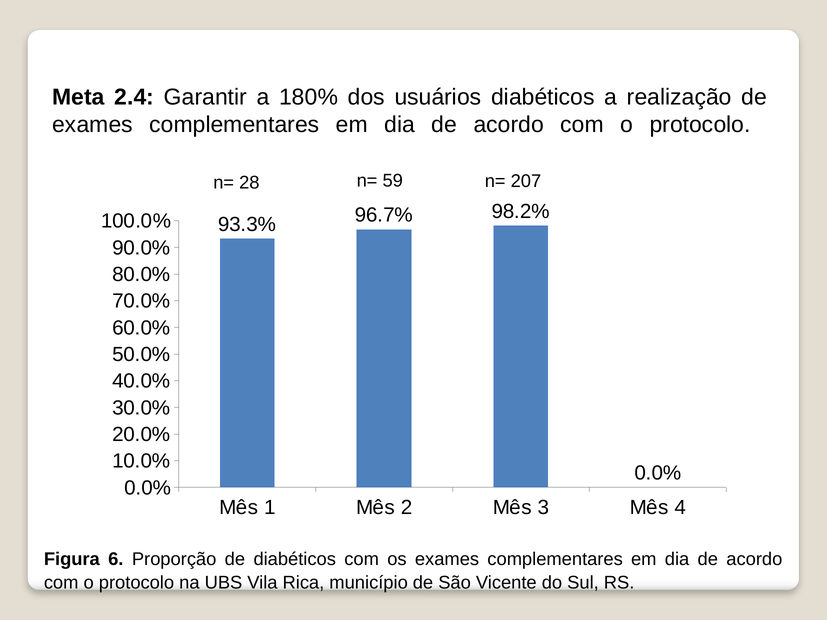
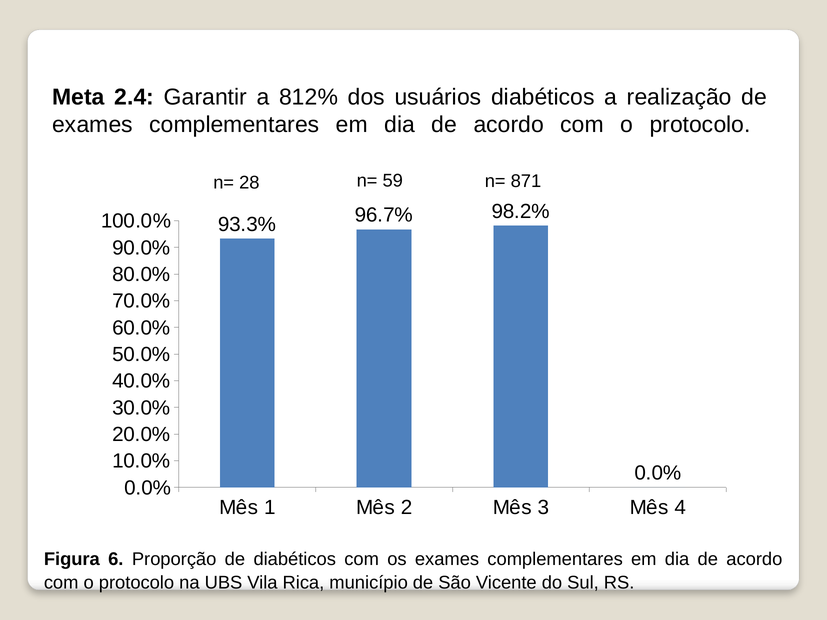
180%: 180% -> 812%
207: 207 -> 871
